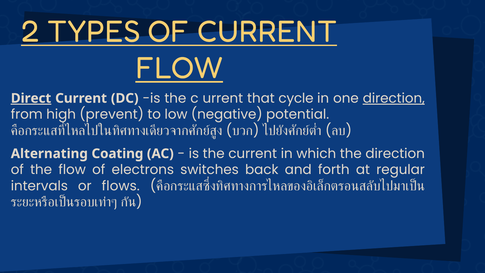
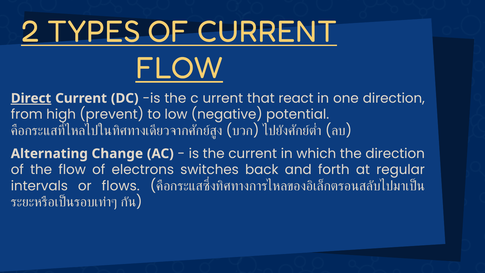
cycle: cycle -> react
direction at (394, 98) underline: present -> none
Coating: Coating -> Change
